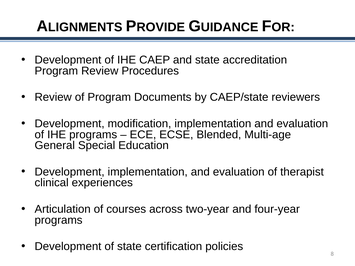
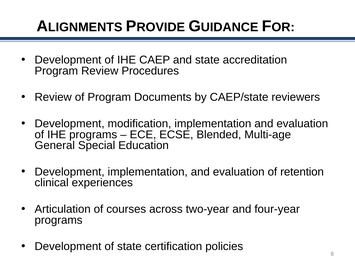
therapist: therapist -> retention
